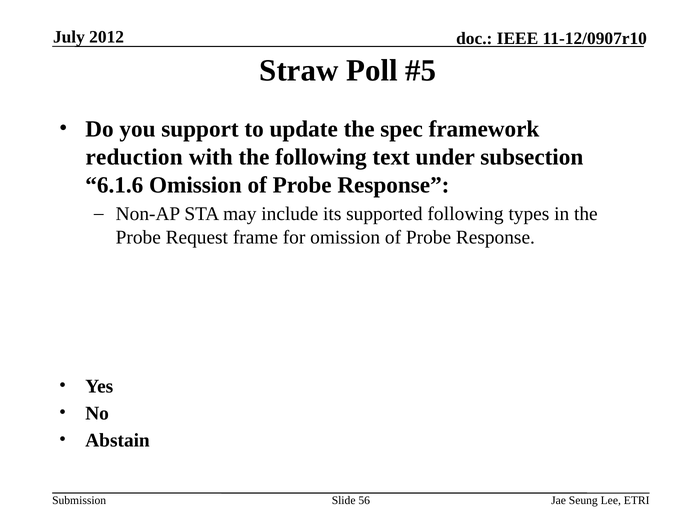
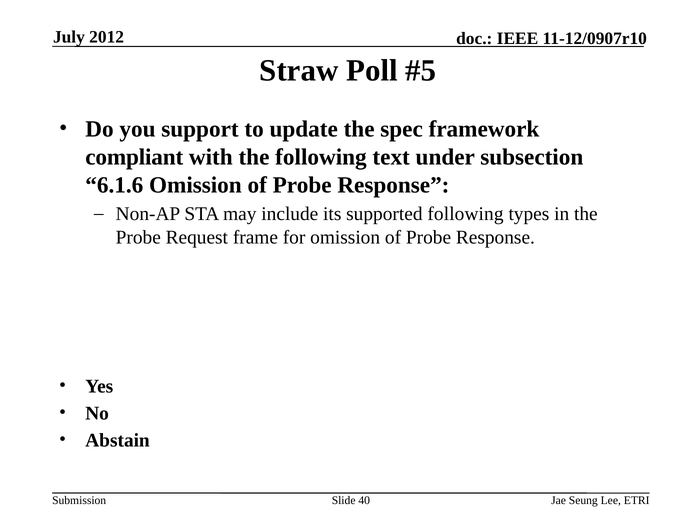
reduction: reduction -> compliant
56: 56 -> 40
